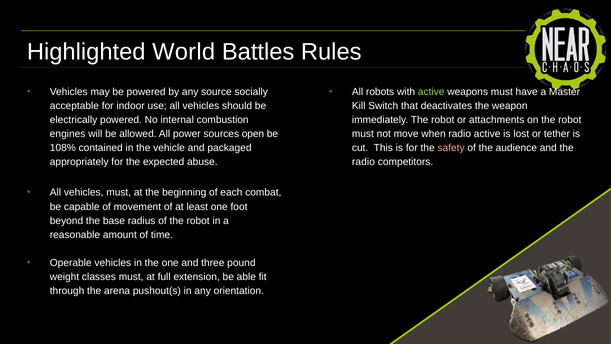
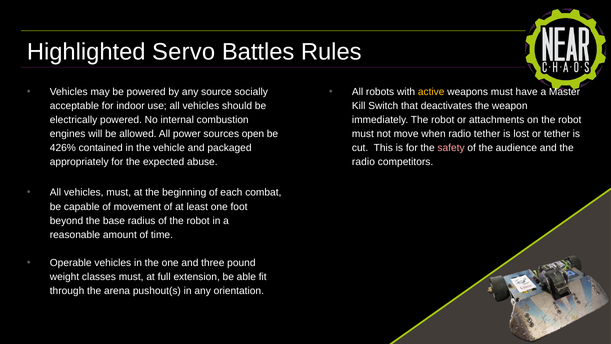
World: World -> Servo
active at (431, 92) colour: light green -> yellow
radio active: active -> tether
108%: 108% -> 426%
